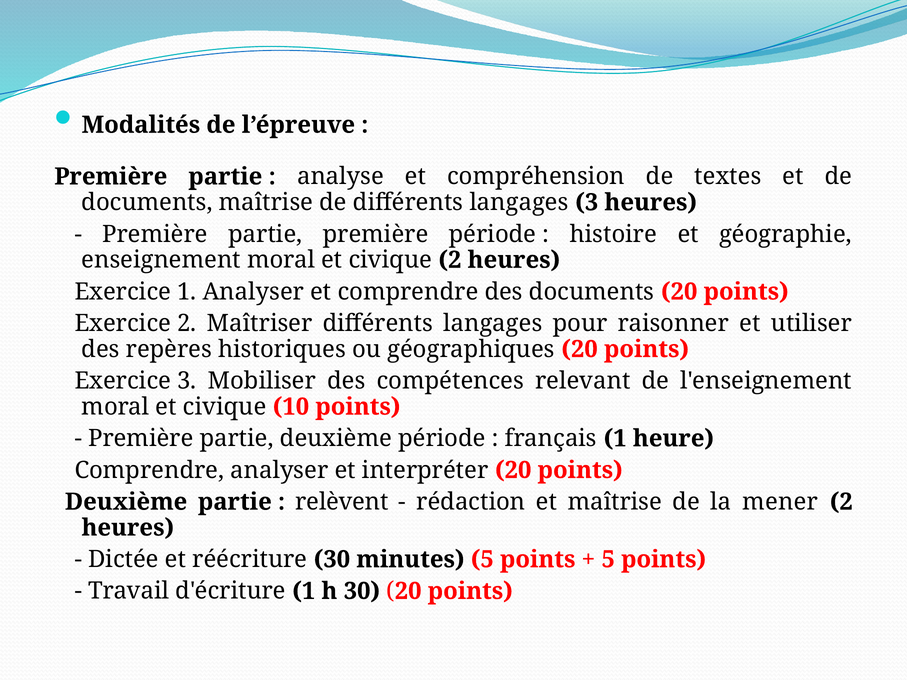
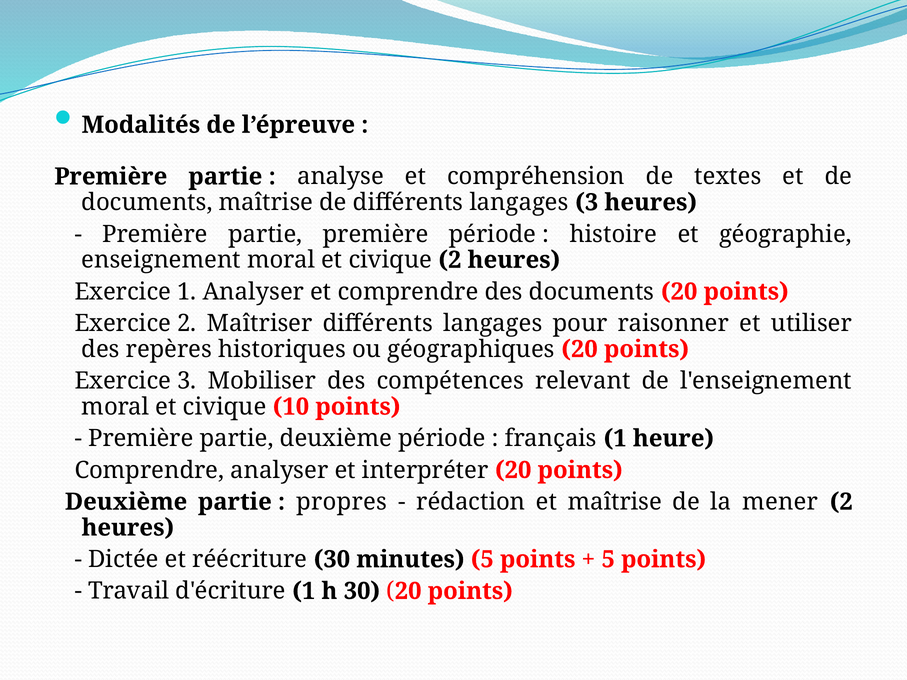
relèvent: relèvent -> propres
